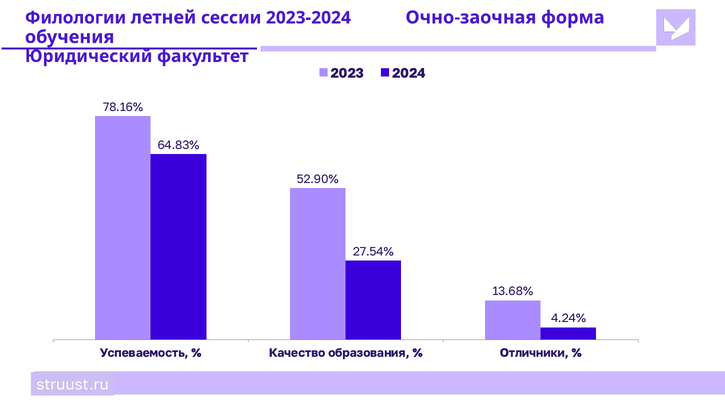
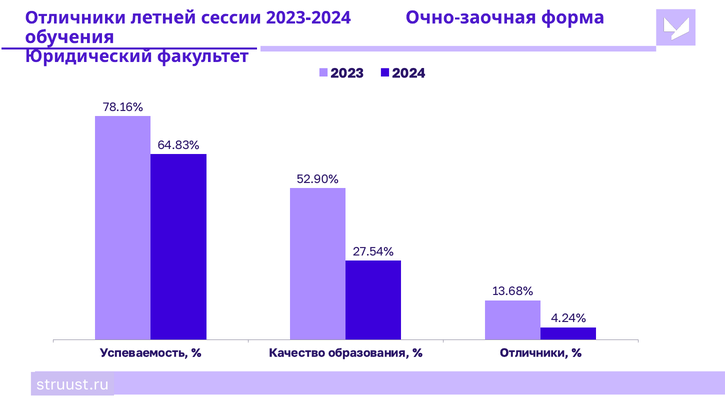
Филологии at (76, 18): Филологии -> Отличники
